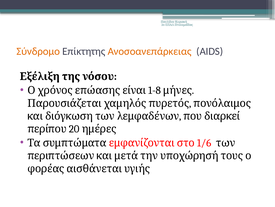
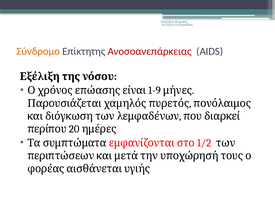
Ανοσοανεπάρκειας colour: orange -> red
1-8: 1-8 -> 1-9
1/6: 1/6 -> 1/2
